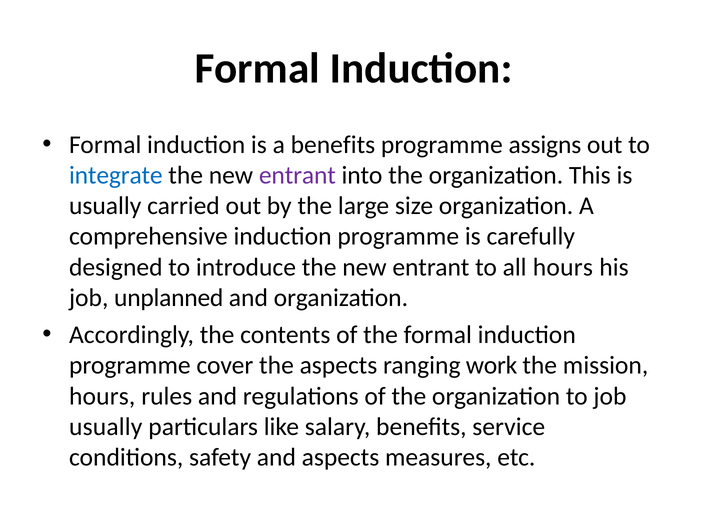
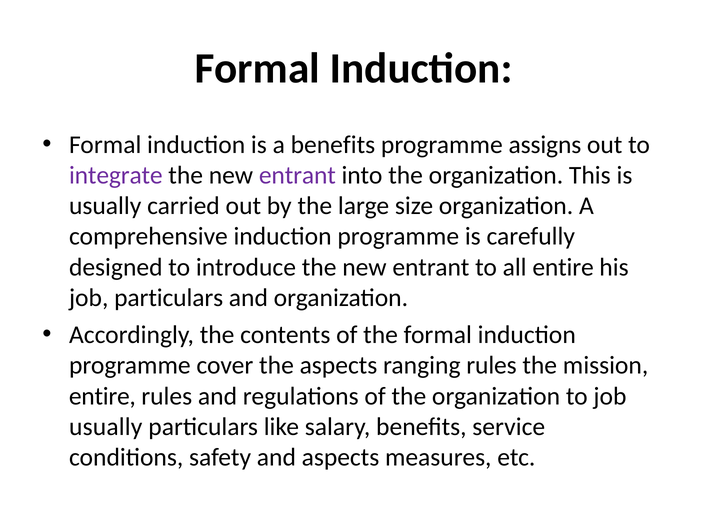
integrate colour: blue -> purple
all hours: hours -> entire
job unplanned: unplanned -> particulars
ranging work: work -> rules
hours at (102, 396): hours -> entire
